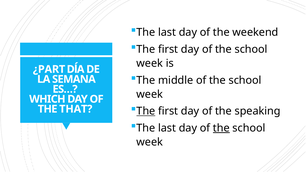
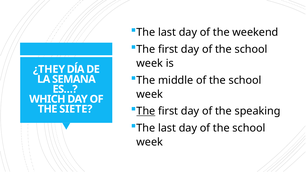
¿PART: ¿PART -> ¿THEY
THAT: THAT -> SIETE
the at (221, 128) underline: present -> none
